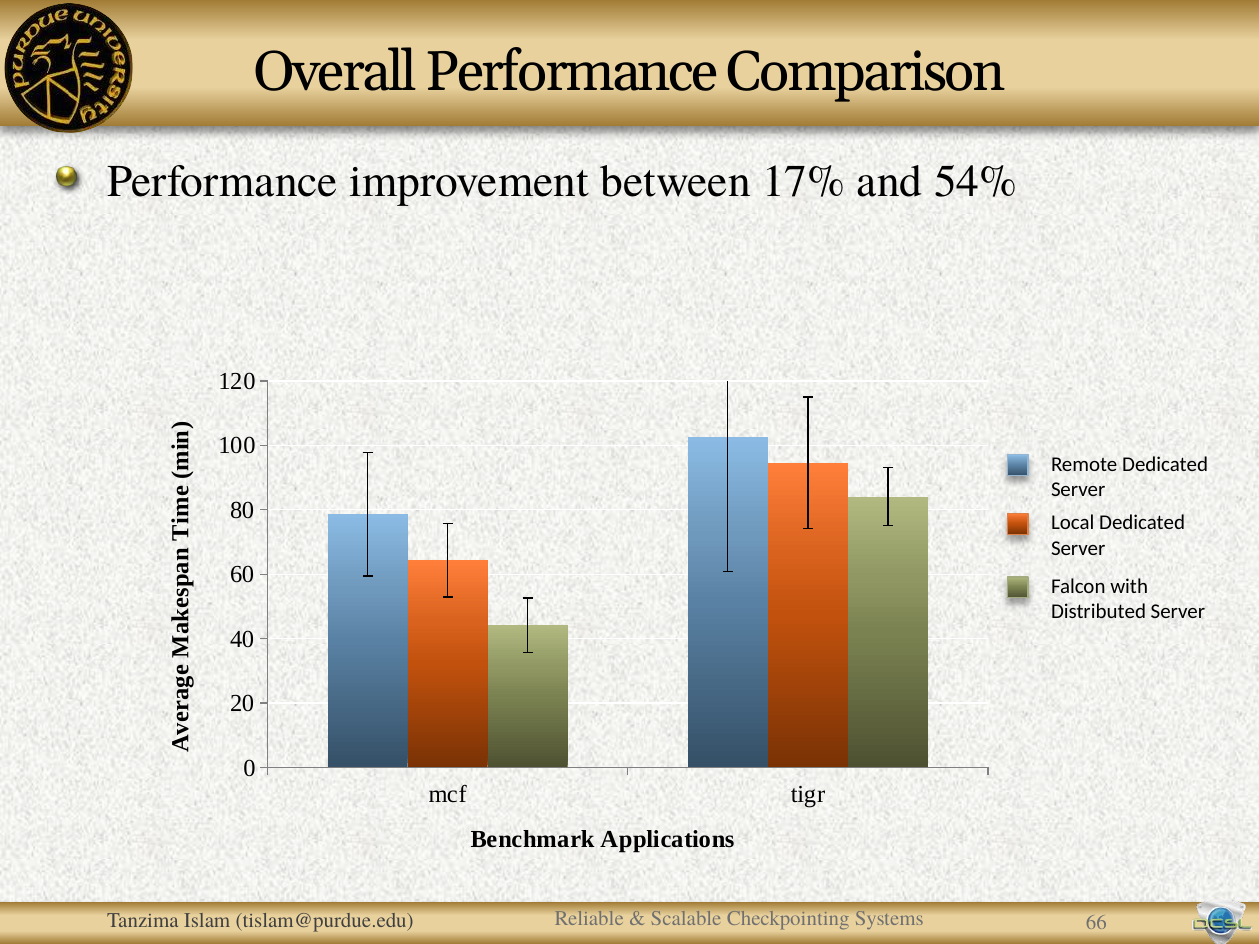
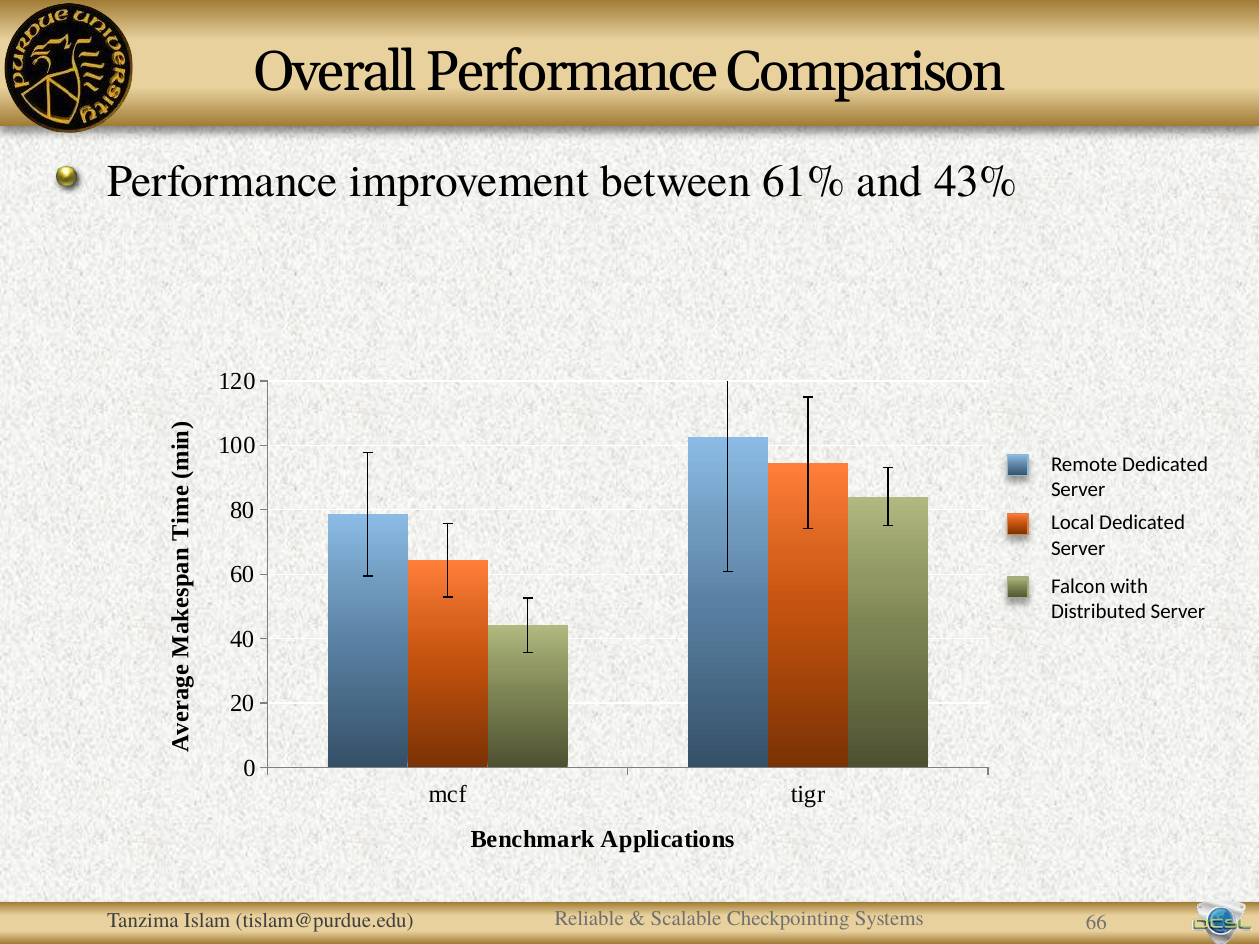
17%: 17% -> 61%
54%: 54% -> 43%
